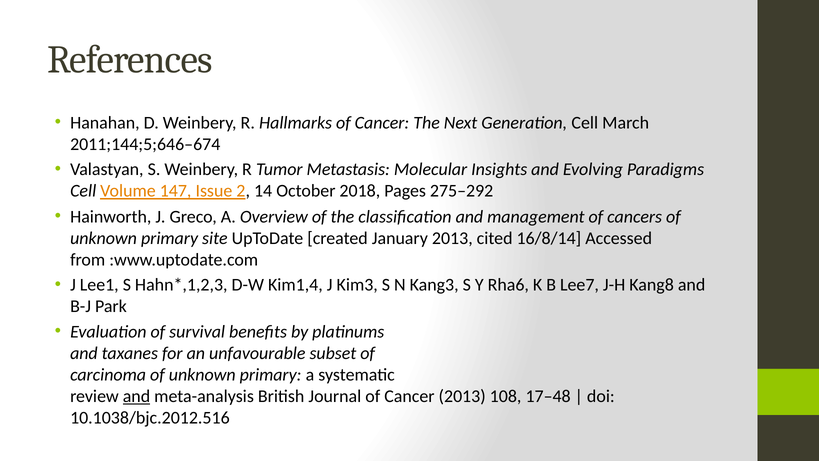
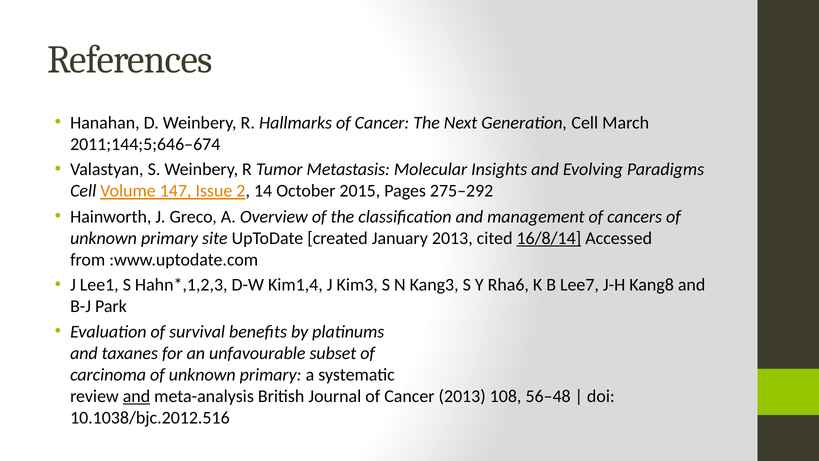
2018: 2018 -> 2015
16/8/14 underline: none -> present
17–48: 17–48 -> 56–48
